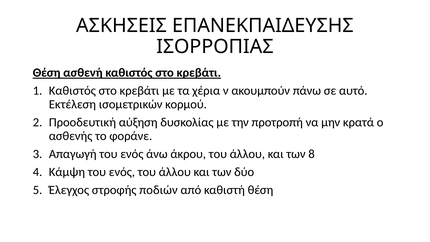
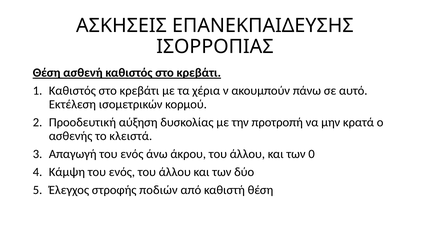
φοράνε: φοράνε -> κλειστά
8: 8 -> 0
